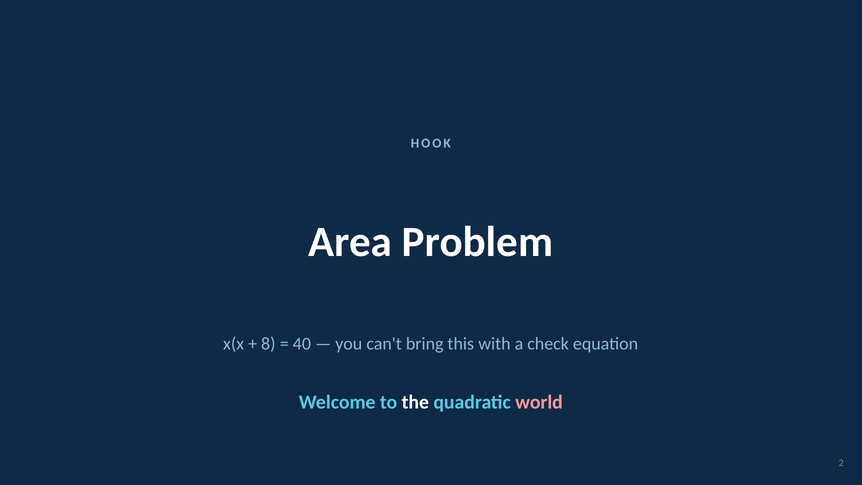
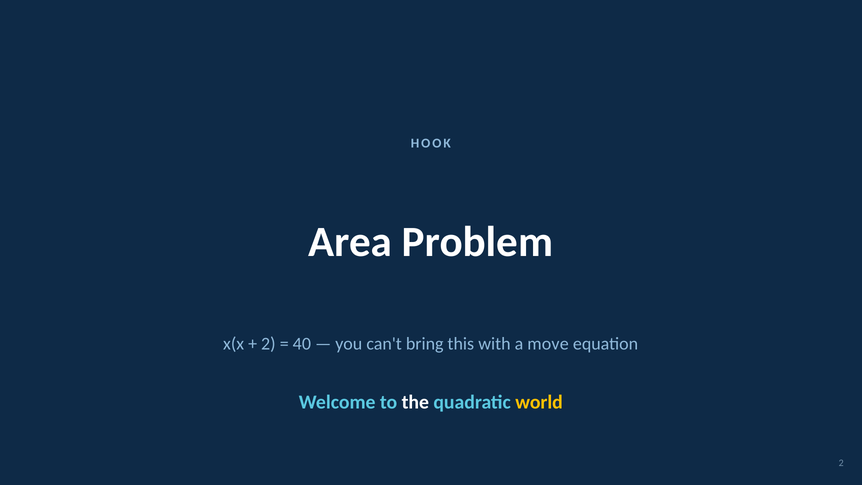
8 at (268, 344): 8 -> 2
check: check -> move
world colour: pink -> yellow
